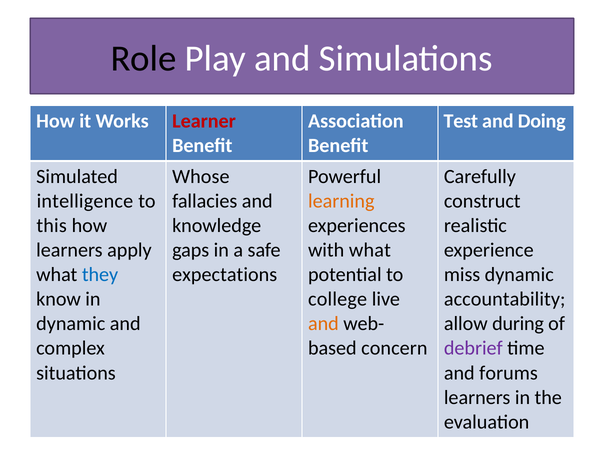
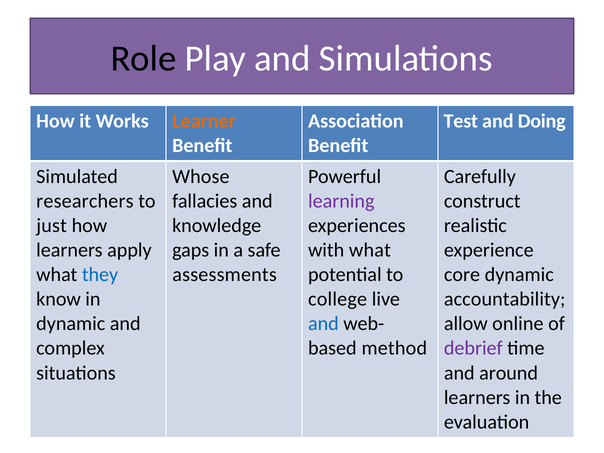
Learner colour: red -> orange
intelligence: intelligence -> researchers
learning colour: orange -> purple
this: this -> just
expectations: expectations -> assessments
miss: miss -> core
and at (323, 324) colour: orange -> blue
during: during -> online
concern: concern -> method
forums: forums -> around
